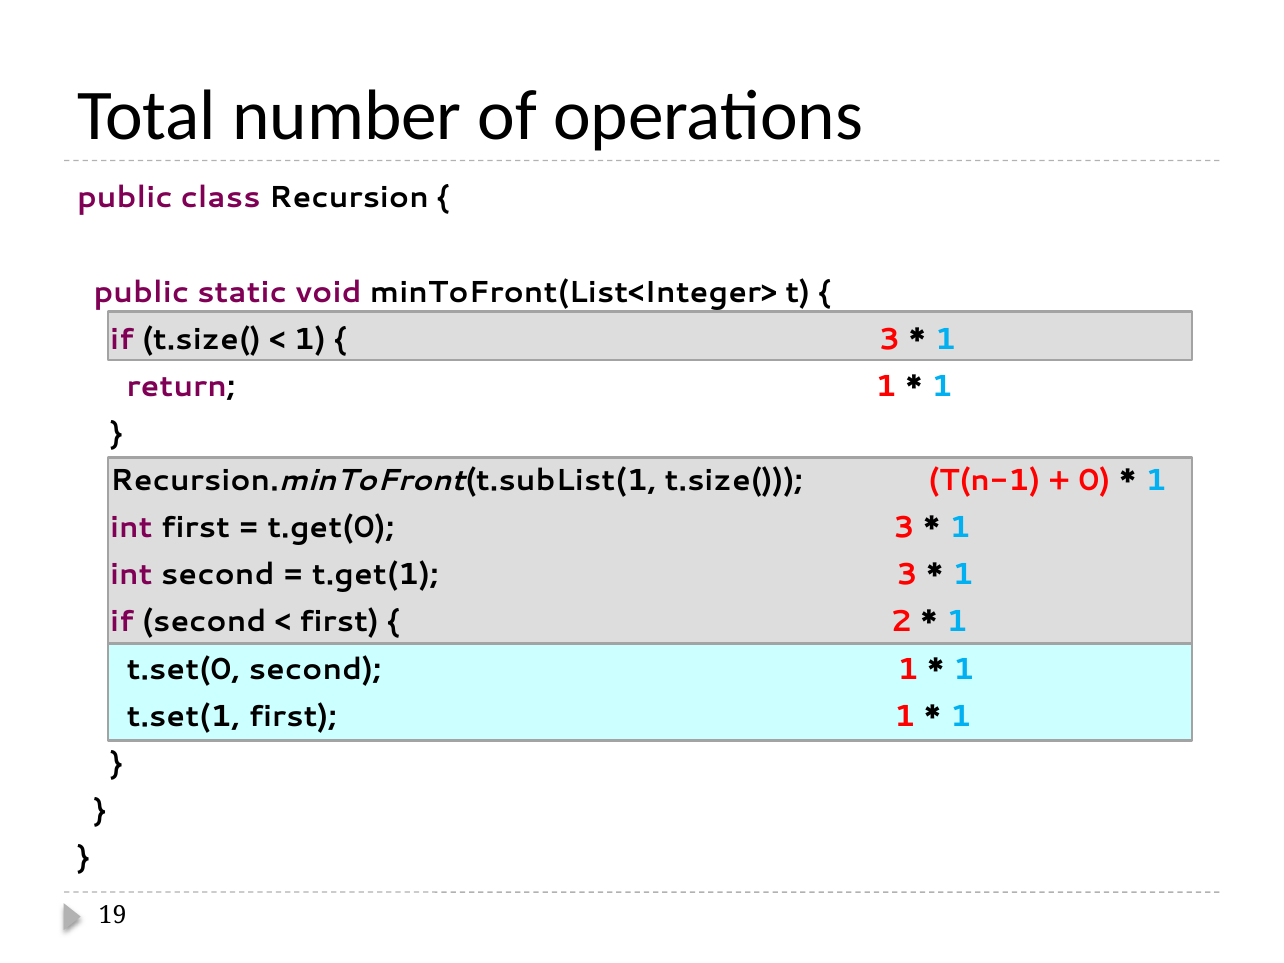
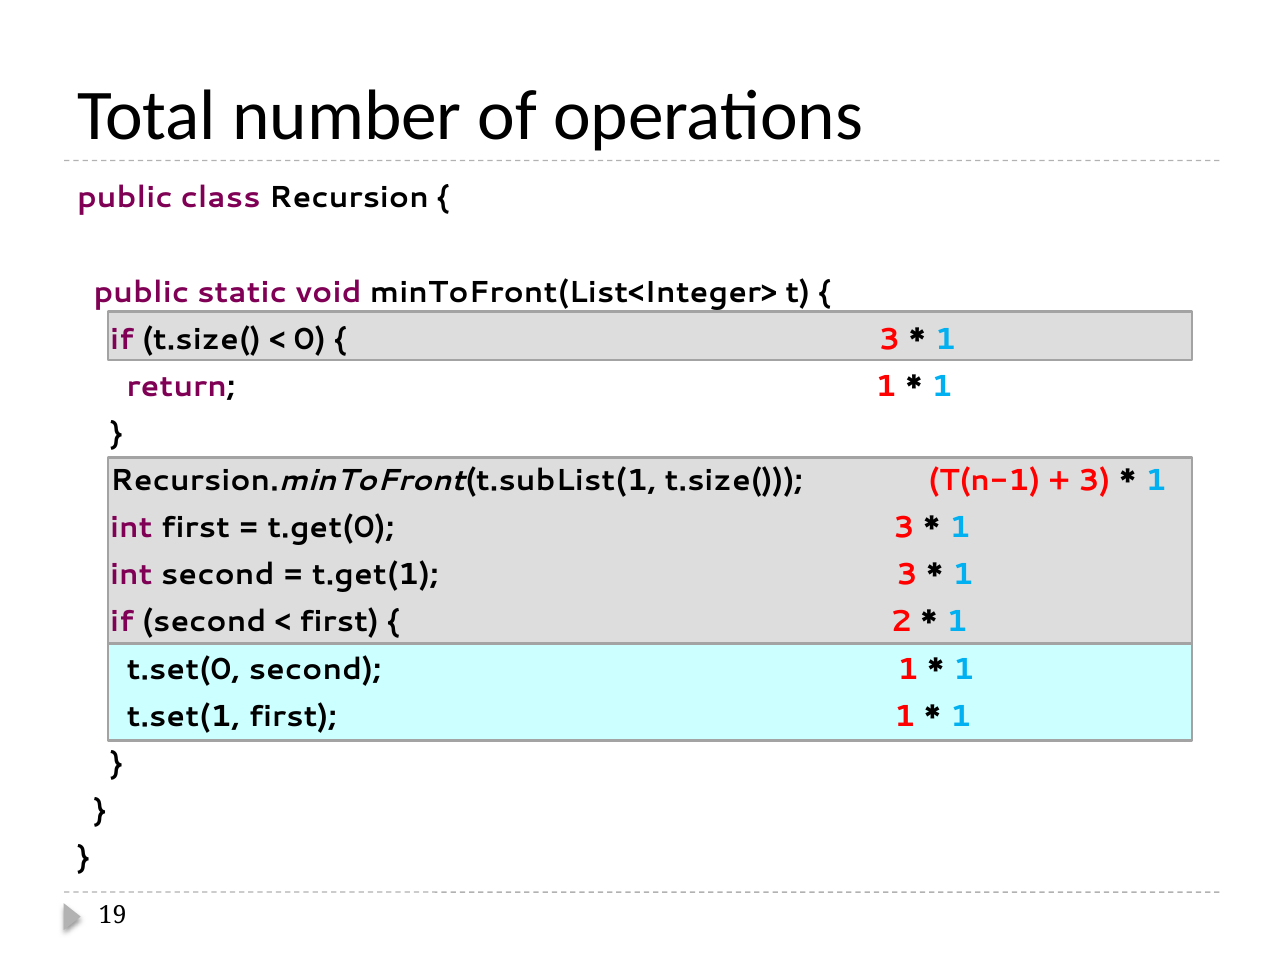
1 at (310, 339): 1 -> 0
0 at (1094, 481): 0 -> 3
